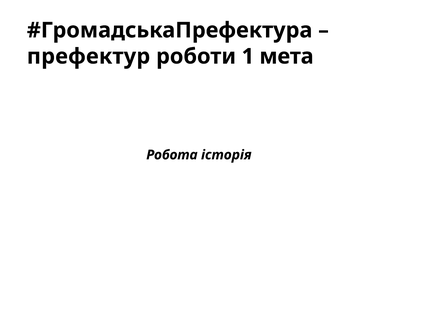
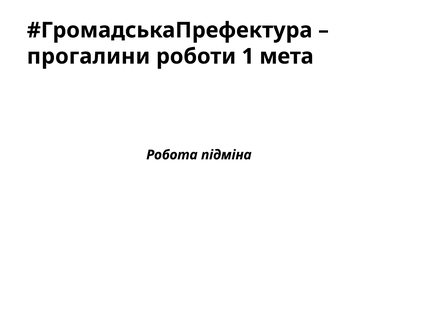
префектур: префектур -> прогалини
історія: історія -> підміна
